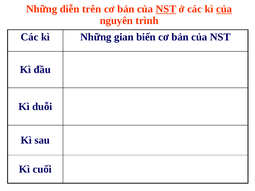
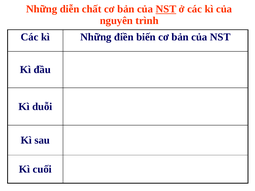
trên: trên -> chất
của at (224, 9) underline: present -> none
gian: gian -> điền
